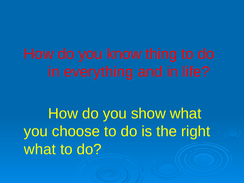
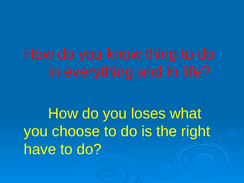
show: show -> loses
what at (40, 149): what -> have
